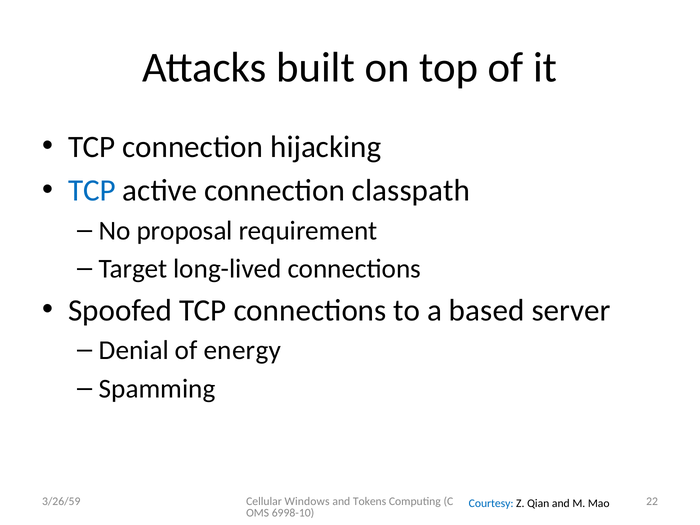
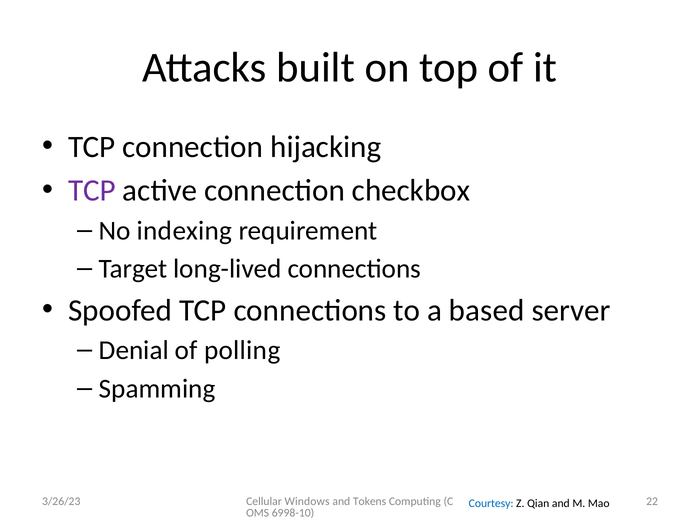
TCP at (92, 190) colour: blue -> purple
classpath: classpath -> checkbox
proposal: proposal -> indexing
energy: energy -> polling
3/26/59: 3/26/59 -> 3/26/23
